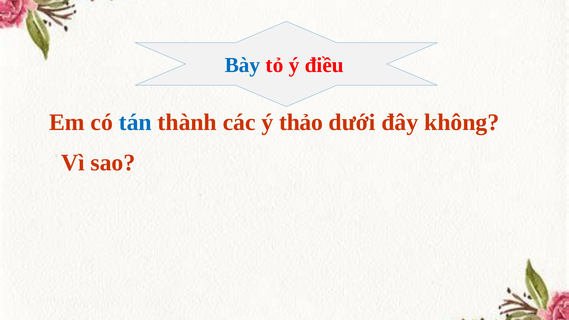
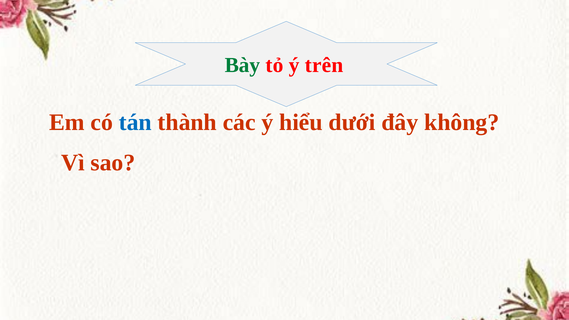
Bày colour: blue -> green
điều: điều -> trên
thảo: thảo -> hiểu
